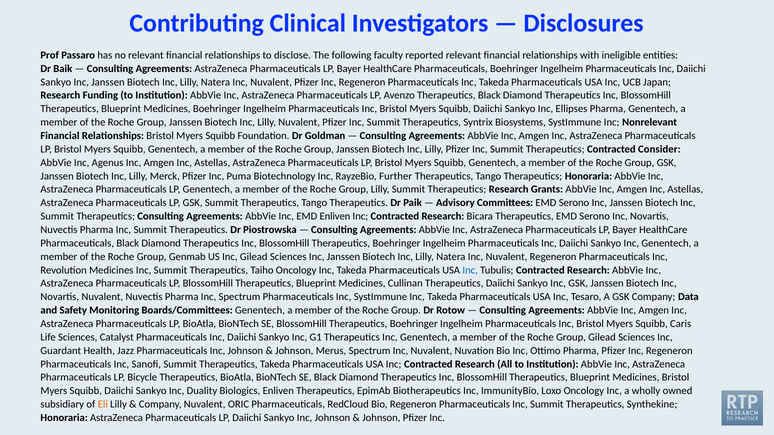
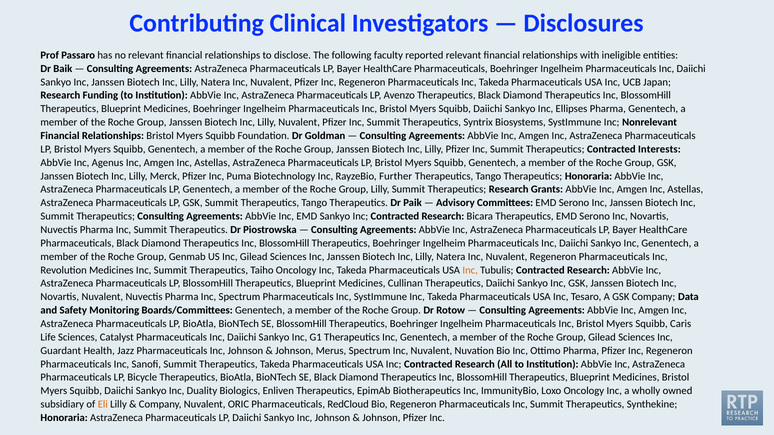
Consider: Consider -> Interests
EMD Enliven: Enliven -> Sankyo
Inc at (470, 270) colour: blue -> orange
